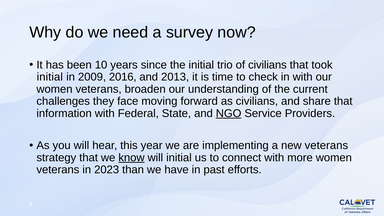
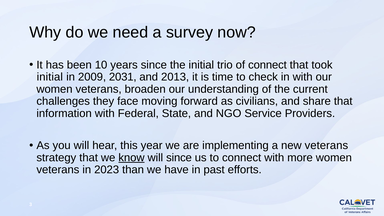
of civilians: civilians -> connect
2016: 2016 -> 2031
NGO underline: present -> none
will initial: initial -> since
